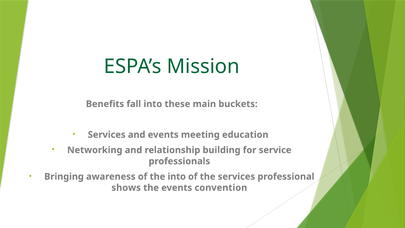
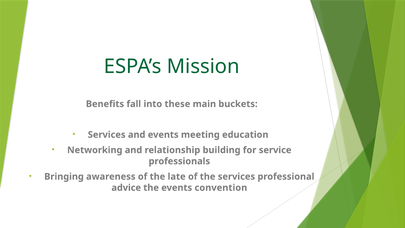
the into: into -> late
shows: shows -> advice
